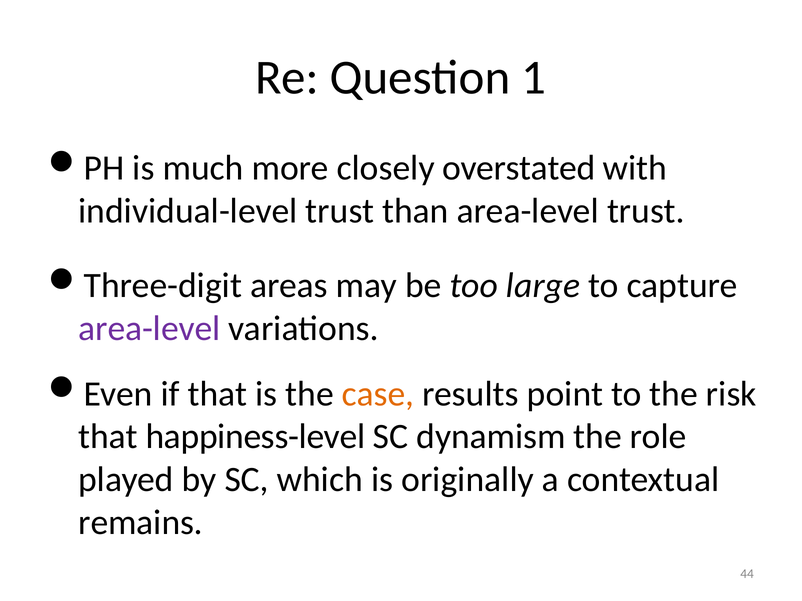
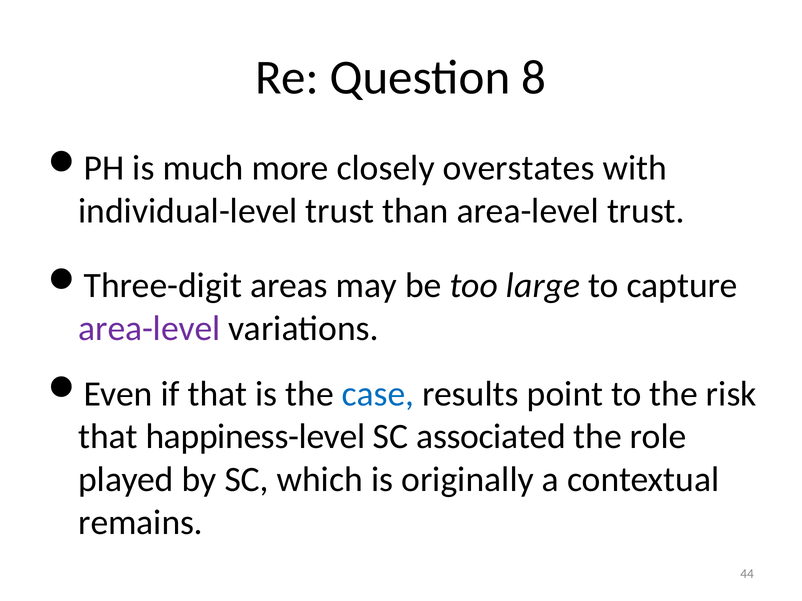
1: 1 -> 8
overstated: overstated -> overstates
case colour: orange -> blue
dynamism: dynamism -> associated
